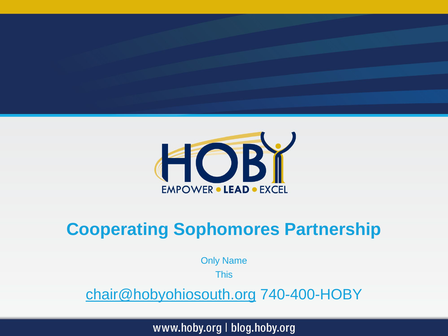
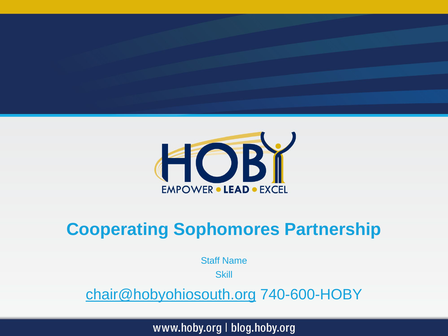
Only: Only -> Staff
This: This -> Skill
740-400-HOBY: 740-400-HOBY -> 740-600-HOBY
